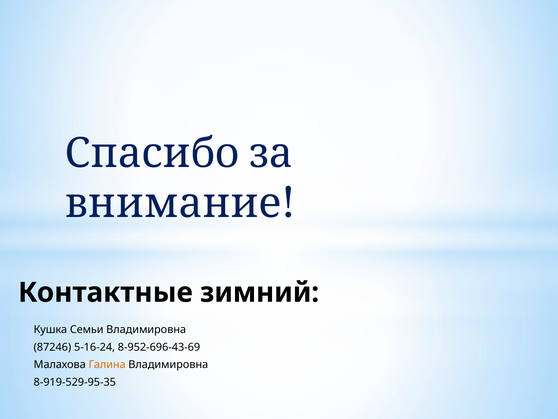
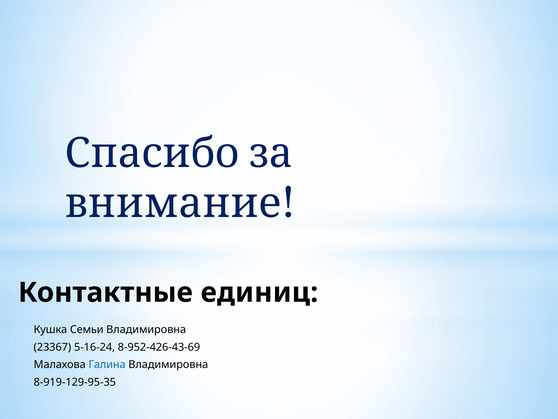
зимний: зимний -> единиц
87246: 87246 -> 23367
8-952-696-43-69: 8-952-696-43-69 -> 8-952-426-43-69
Галина colour: orange -> blue
8-919-529-95-35: 8-919-529-95-35 -> 8-919-129-95-35
